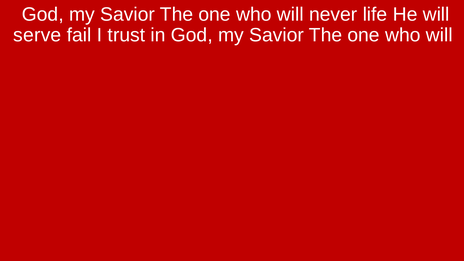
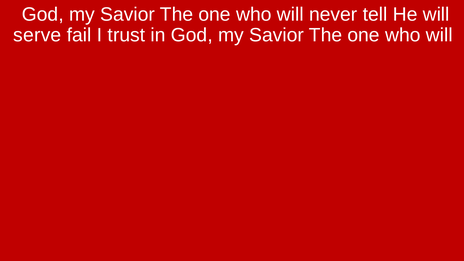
life: life -> tell
